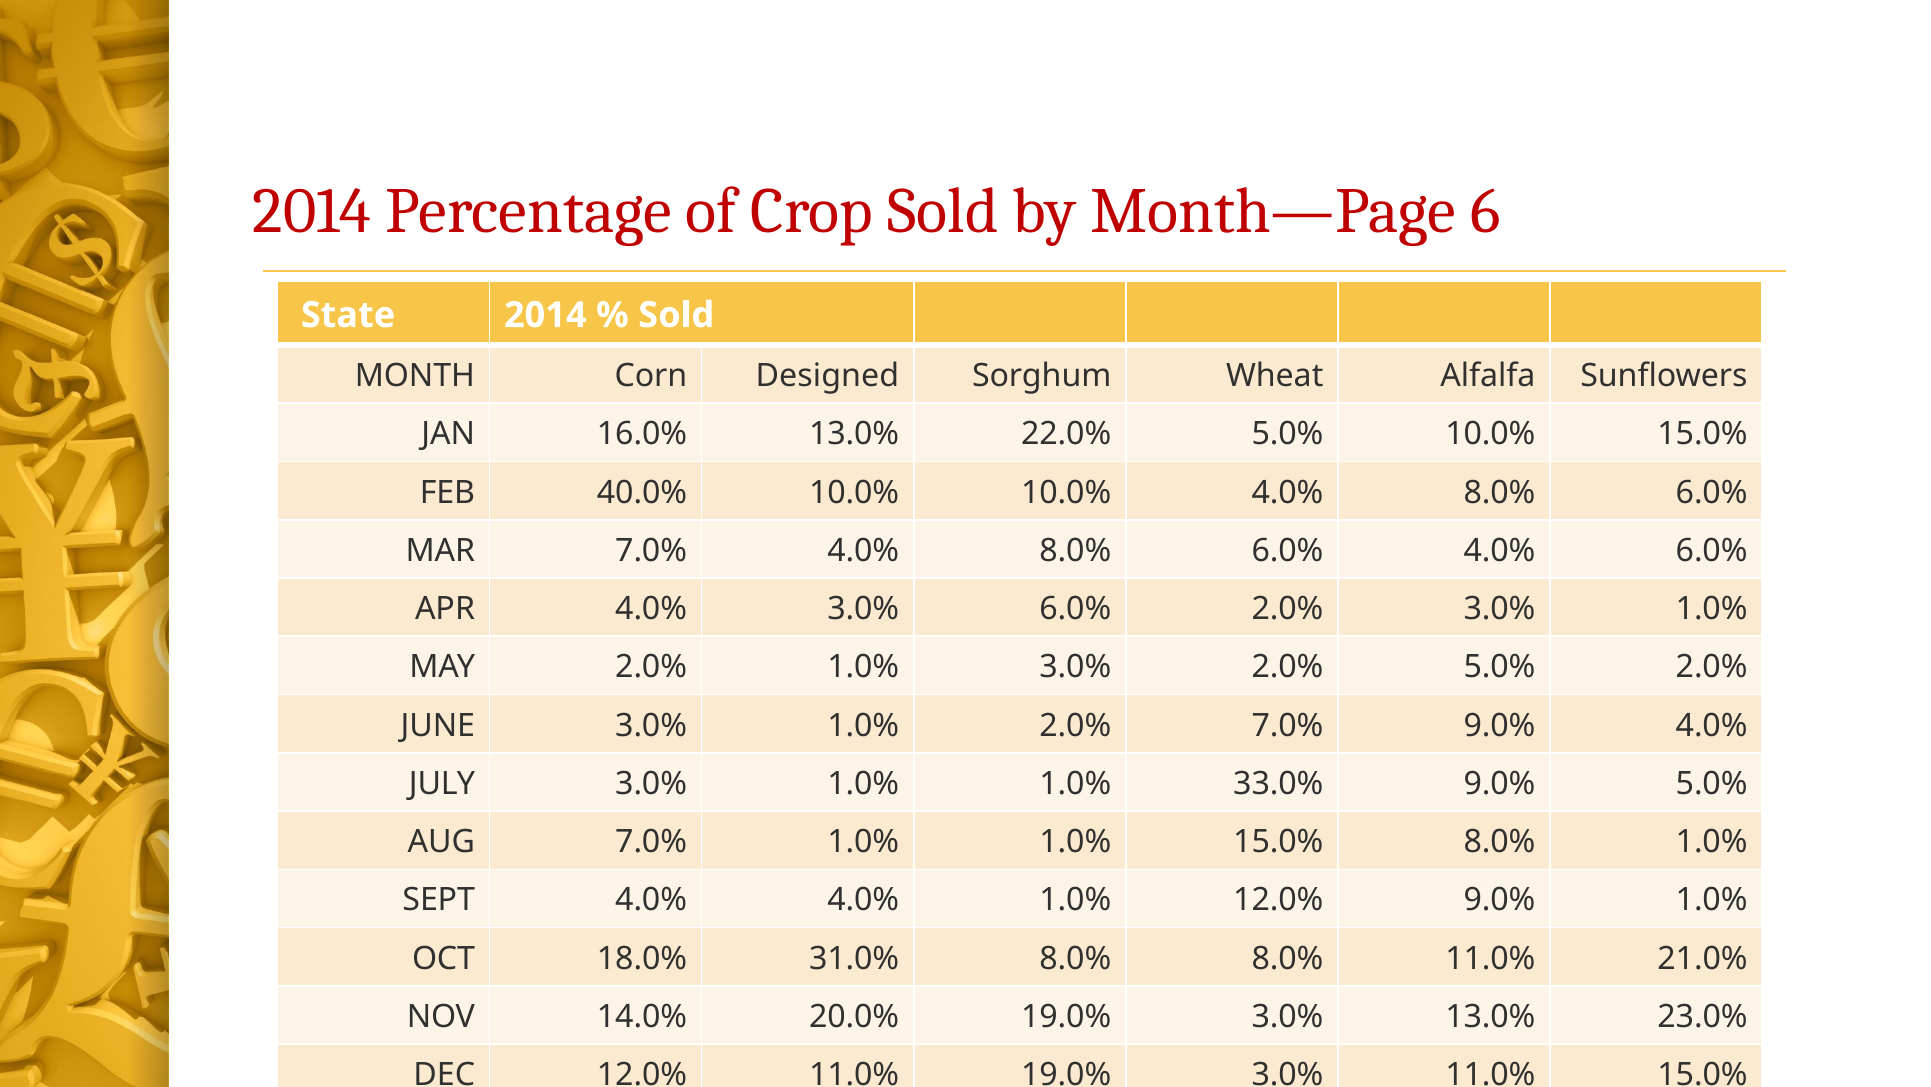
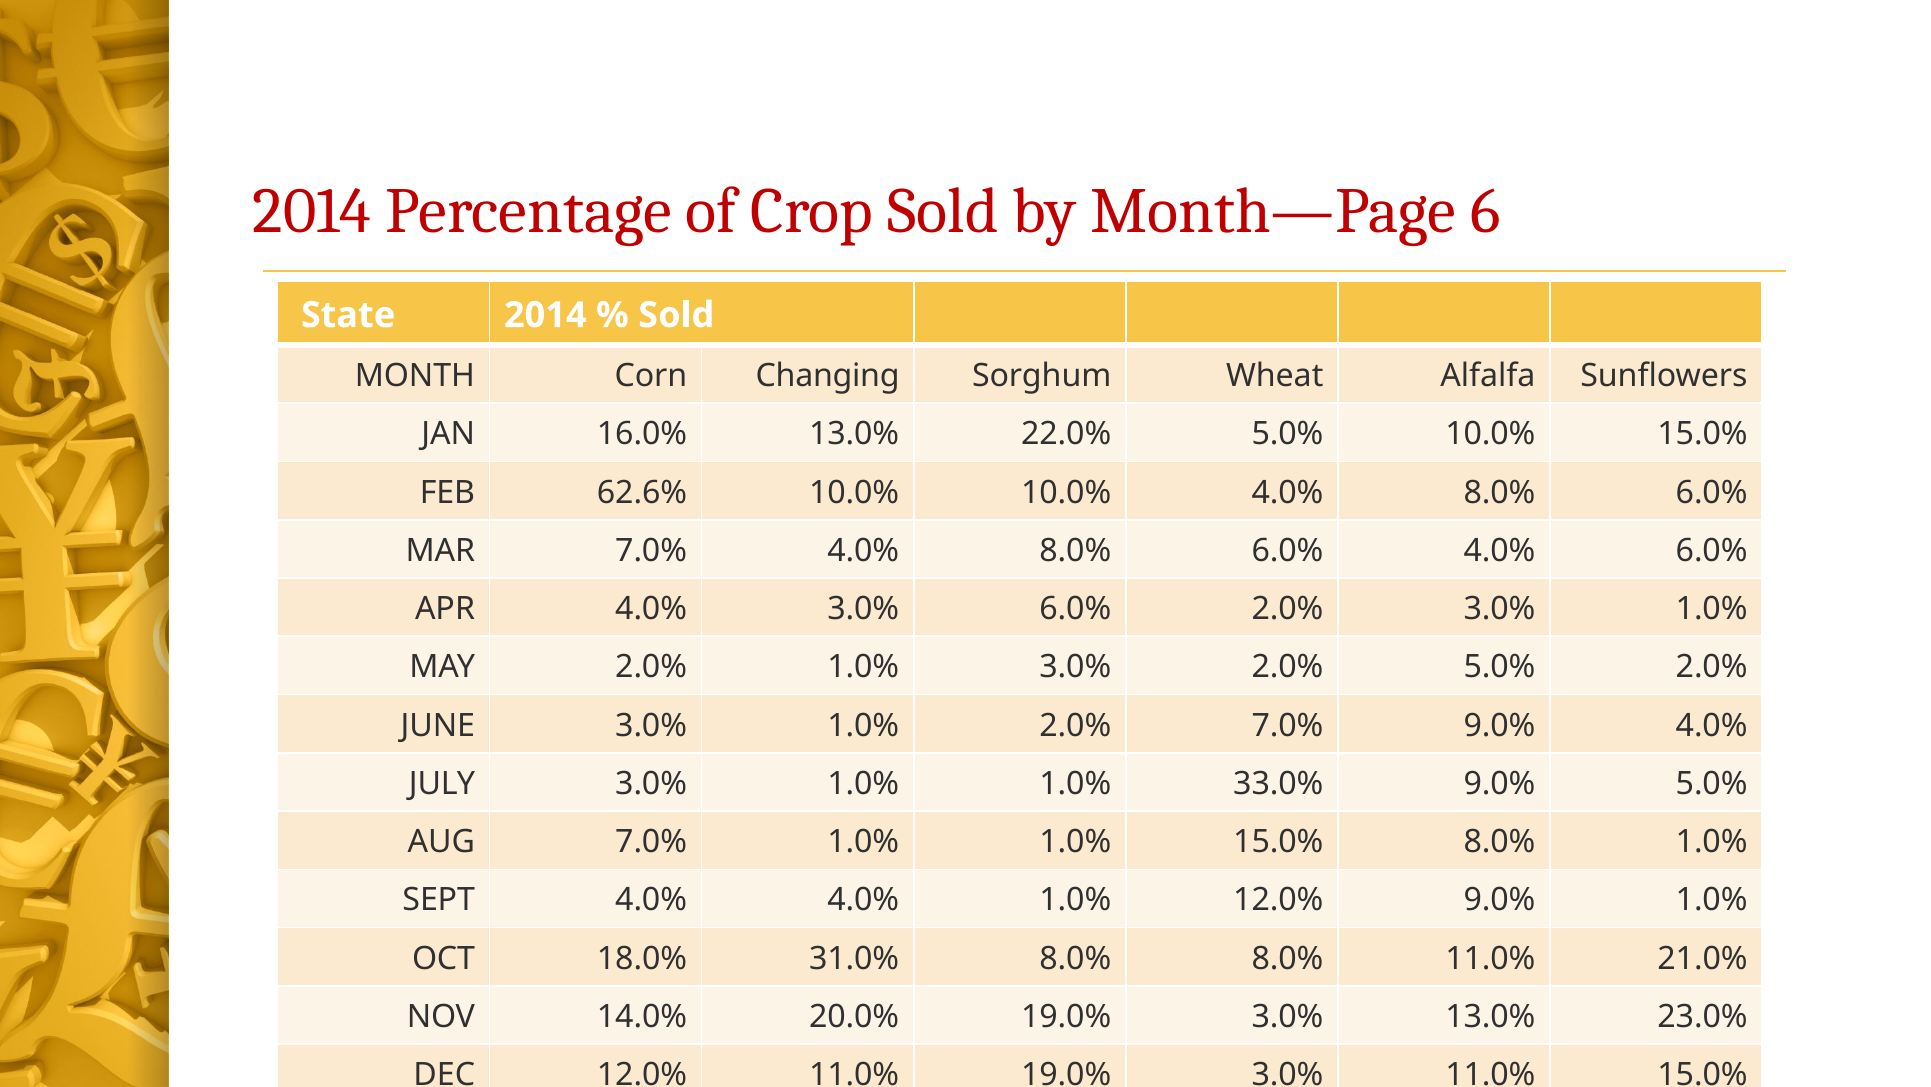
Designed: Designed -> Changing
40.0%: 40.0% -> 62.6%
